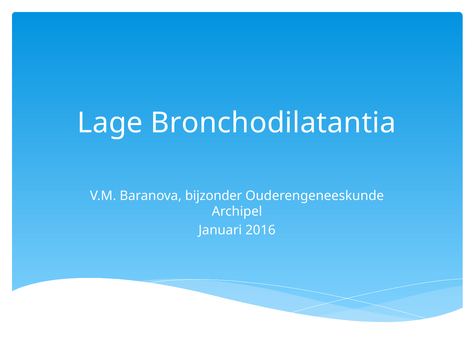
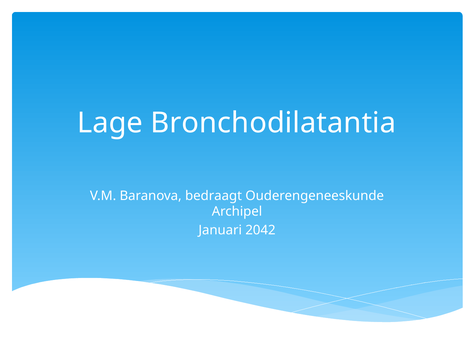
bijzonder: bijzonder -> bedraagt
2016: 2016 -> 2042
